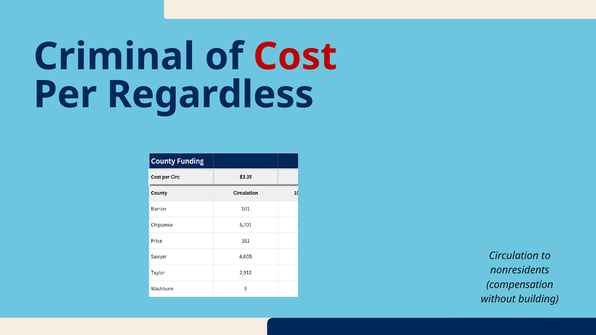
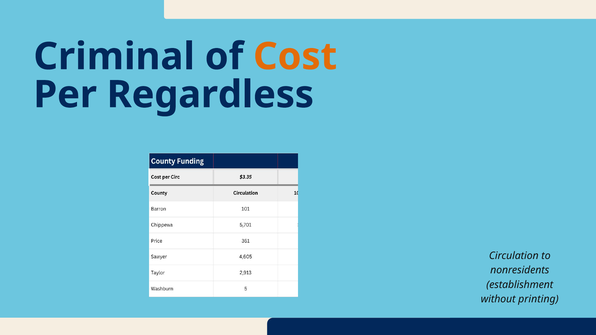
Cost colour: red -> orange
compensation: compensation -> establishment
building: building -> printing
